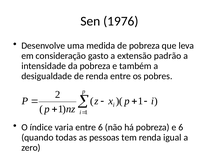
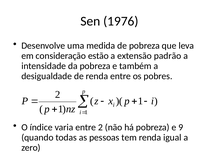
gasto: gasto -> estão
entre 6: 6 -> 2
e 6: 6 -> 9
